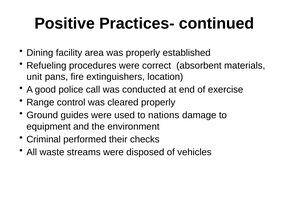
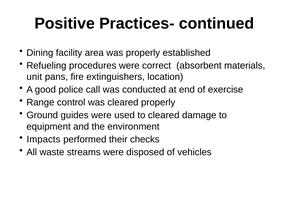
to nations: nations -> cleared
Criminal: Criminal -> Impacts
